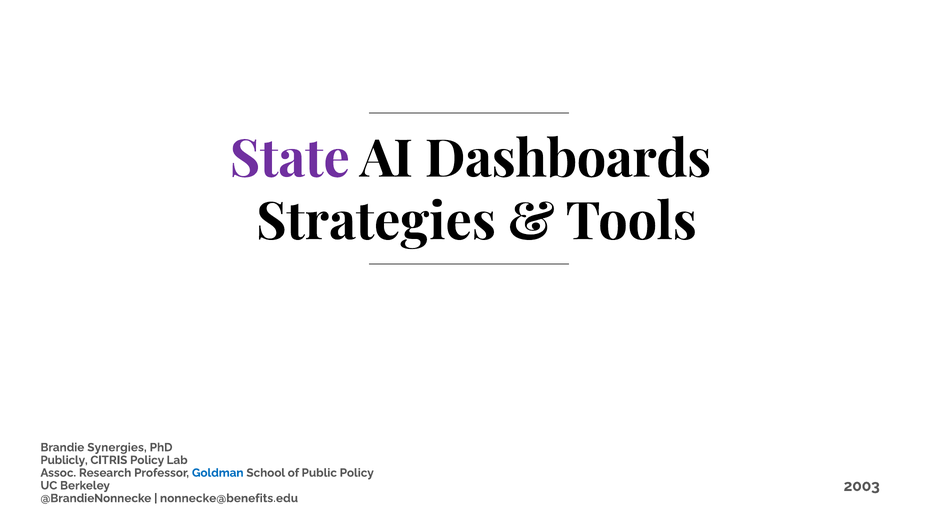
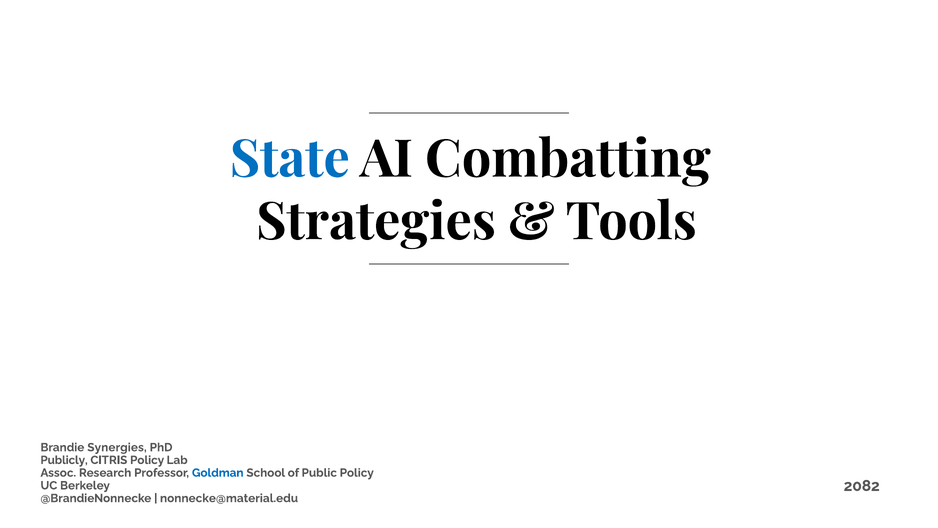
State colour: purple -> blue
Dashboards: Dashboards -> Combatting
2003: 2003 -> 2082
nonnecke@benefits.edu: nonnecke@benefits.edu -> nonnecke@material.edu
